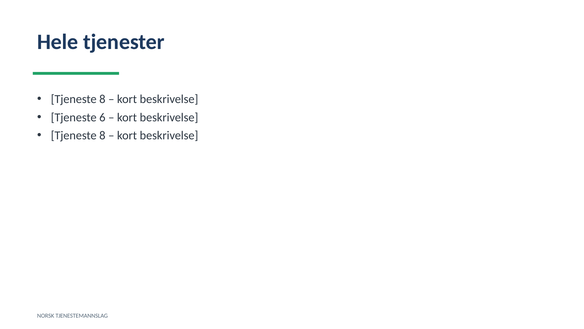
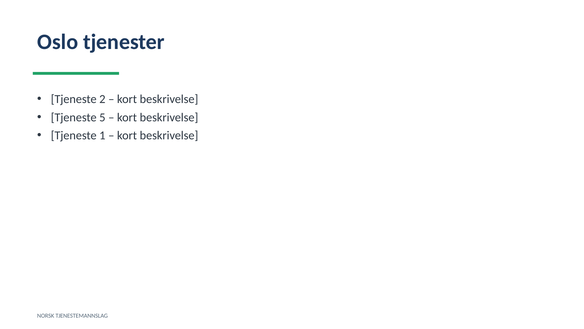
Hele: Hele -> Oslo
8 at (102, 99): 8 -> 2
6: 6 -> 5
8 at (102, 135): 8 -> 1
